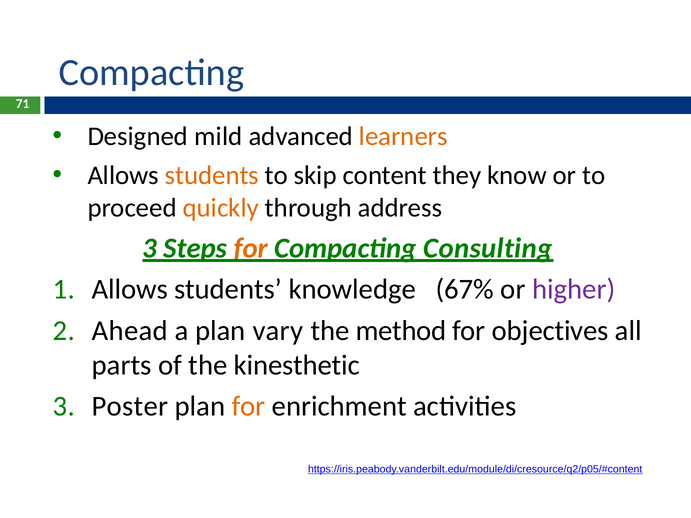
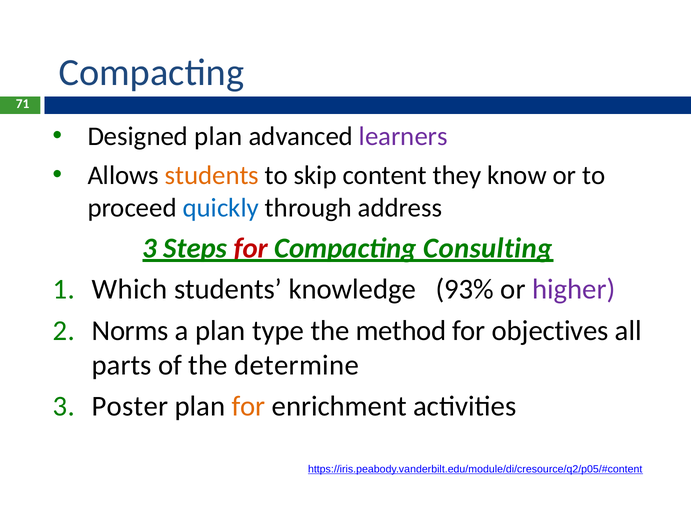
Designed mild: mild -> plan
learners colour: orange -> purple
quickly colour: orange -> blue
for at (251, 248) colour: orange -> red
Allows at (130, 289): Allows -> Which
67%: 67% -> 93%
Ahead: Ahead -> Norms
vary: vary -> type
kinesthetic: kinesthetic -> determine
